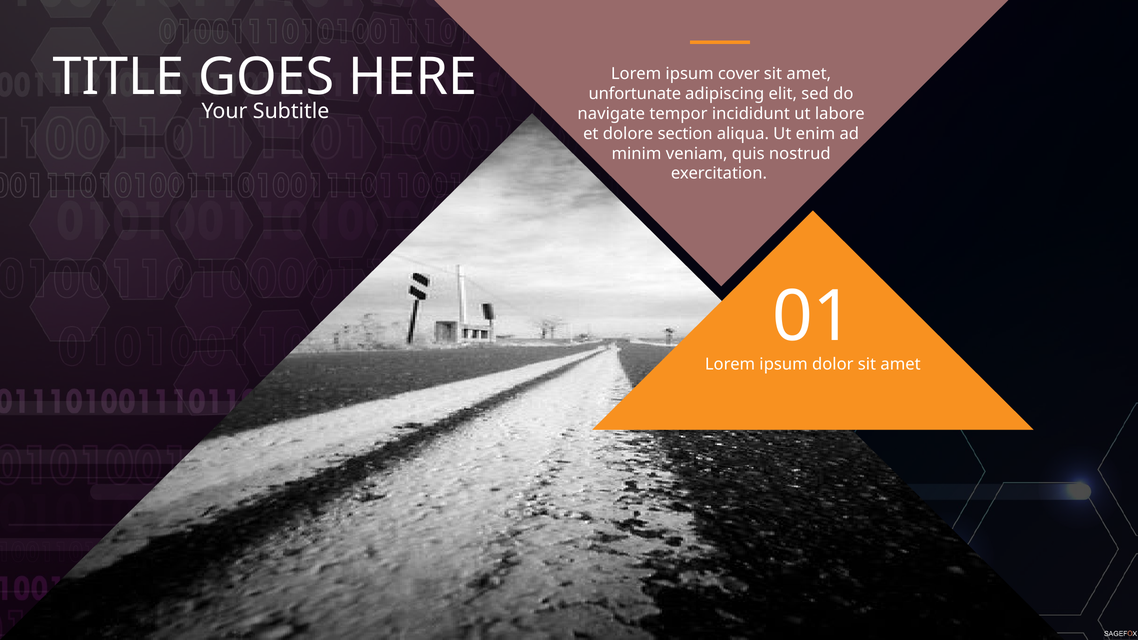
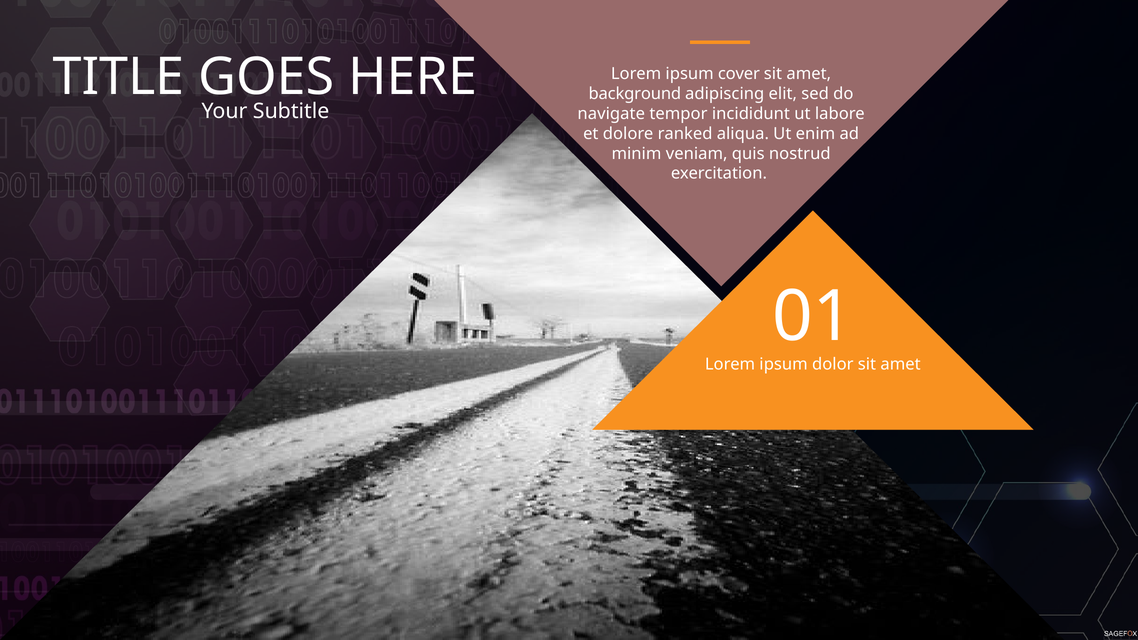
unfortunate: unfortunate -> background
section: section -> ranked
